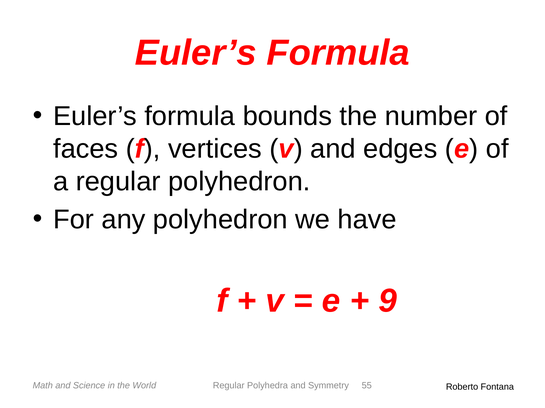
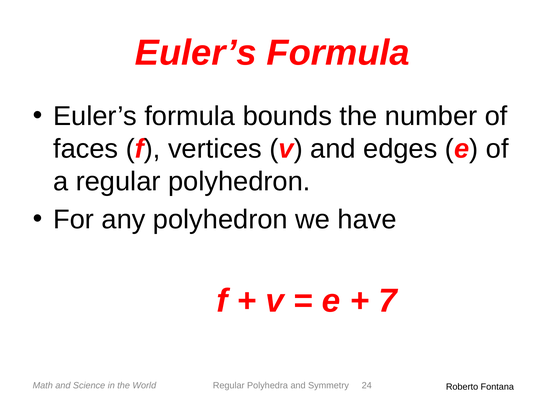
9: 9 -> 7
55: 55 -> 24
